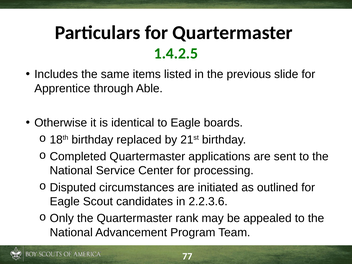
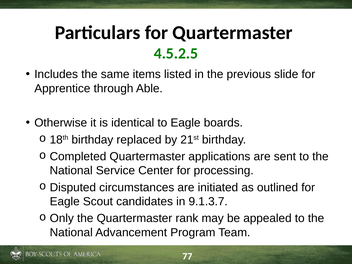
1.4.2.5: 1.4.2.5 -> 4.5.2.5
2.2.3.6: 2.2.3.6 -> 9.1.3.7
